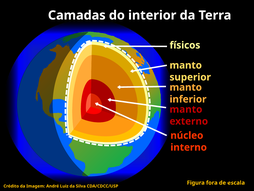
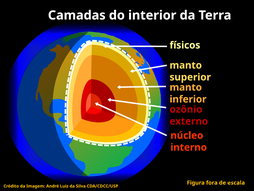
manto at (186, 109): manto -> ozônio
